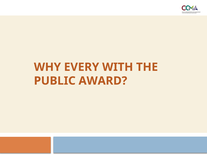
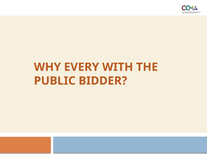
AWARD: AWARD -> BIDDER
